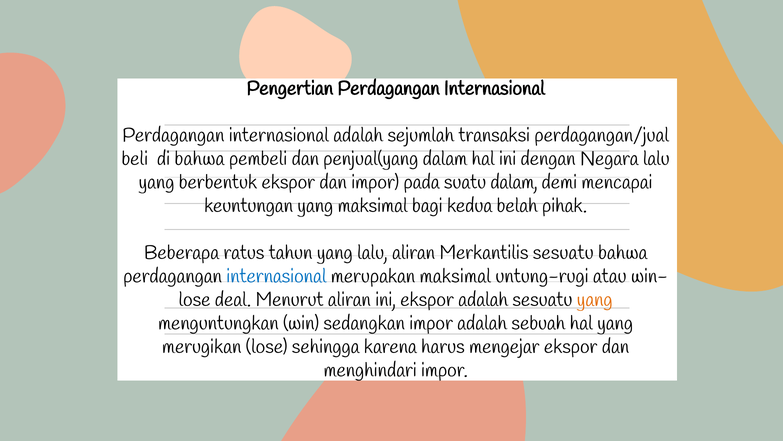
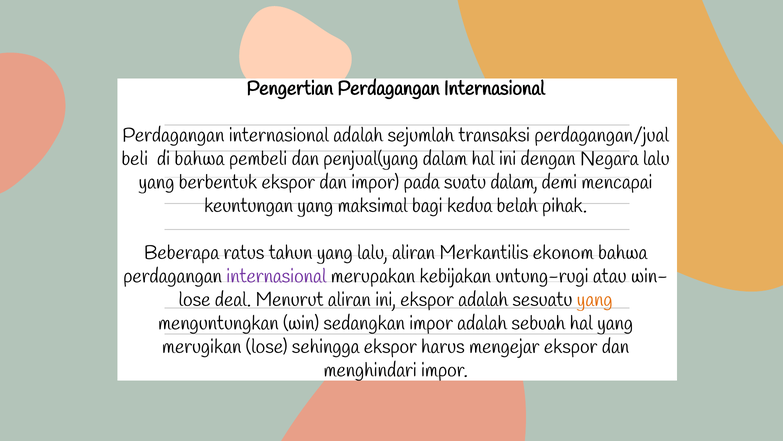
Merkantilis sesuatu: sesuatu -> ekonom
internasional at (276, 276) colour: blue -> purple
merupakan maksimal: maksimal -> kebijakan
sehingga karena: karena -> ekspor
